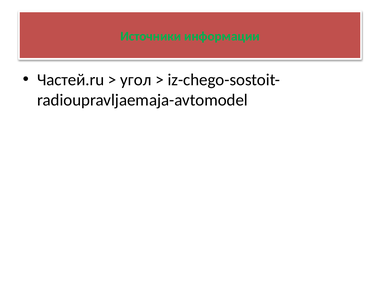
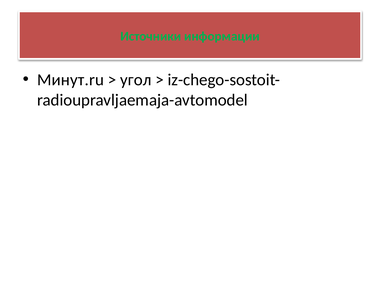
Частей.ru: Частей.ru -> Минут.ru
